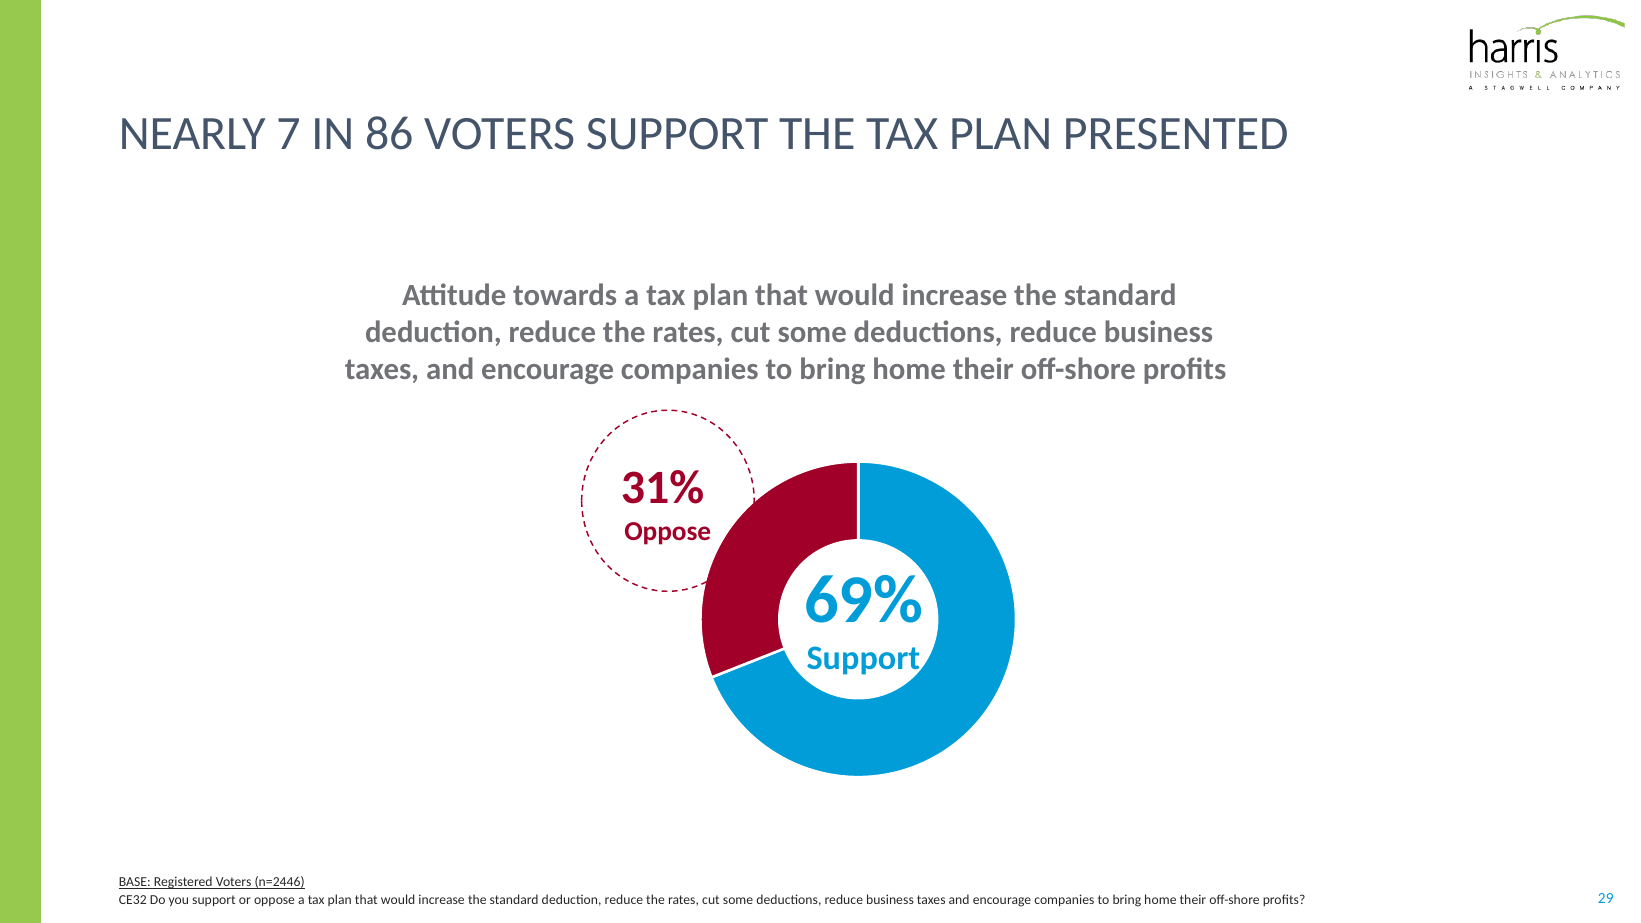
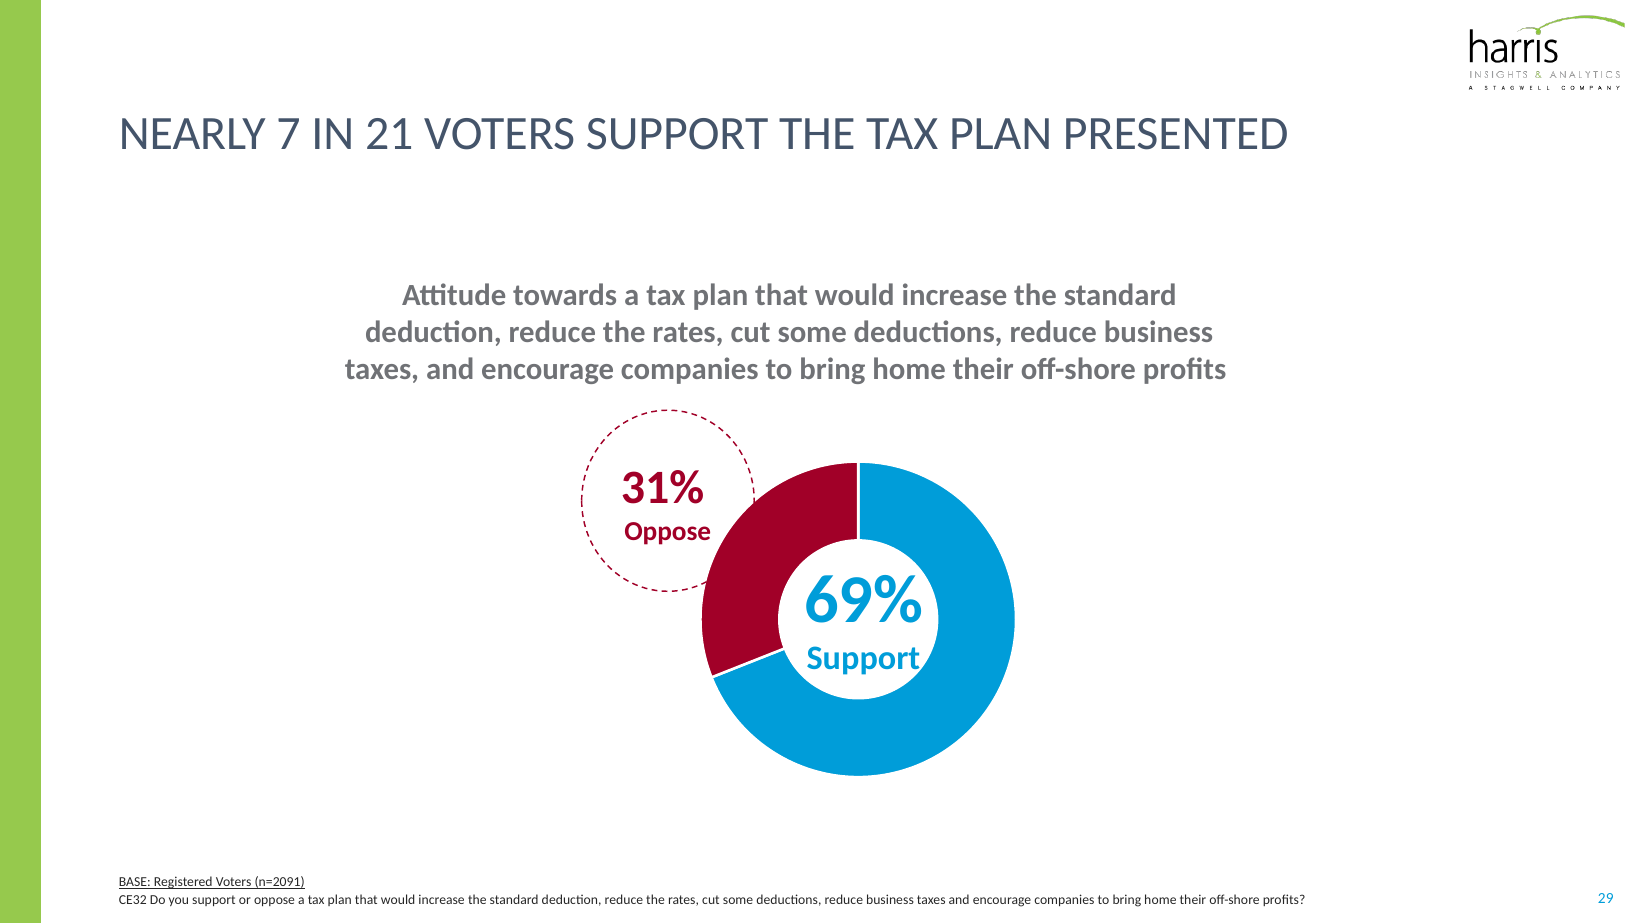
86: 86 -> 21
n=2446: n=2446 -> n=2091
